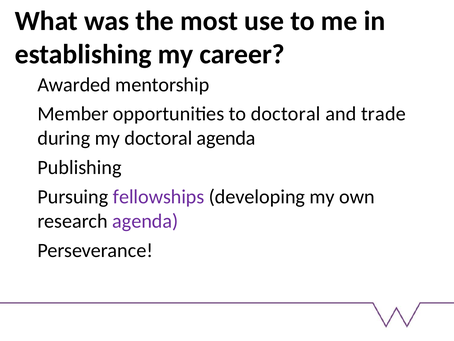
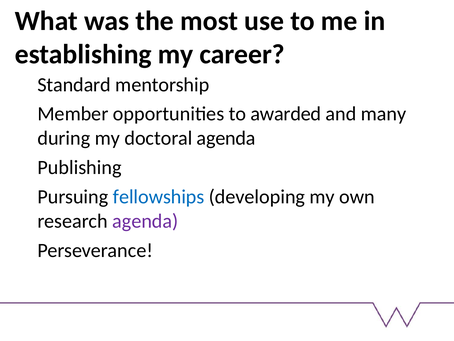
Awarded: Awarded -> Standard
to doctoral: doctoral -> awarded
trade: trade -> many
fellowships colour: purple -> blue
